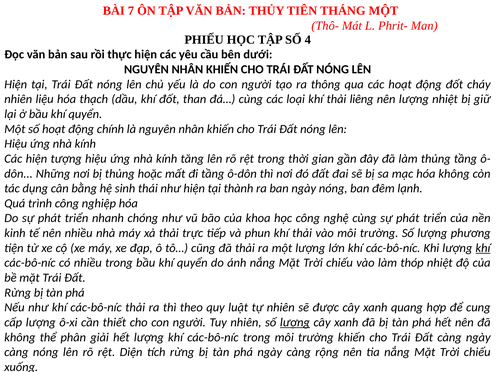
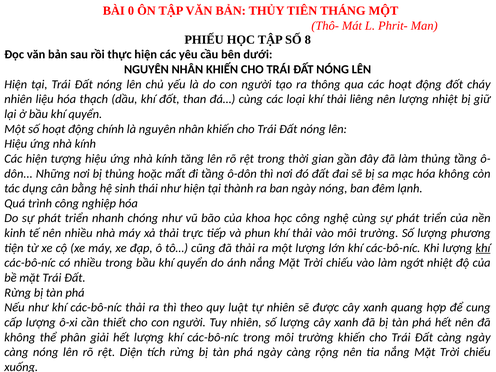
7: 7 -> 0
4: 4 -> 8
thóp: thóp -> ngớt
lượng at (295, 322) underline: present -> none
